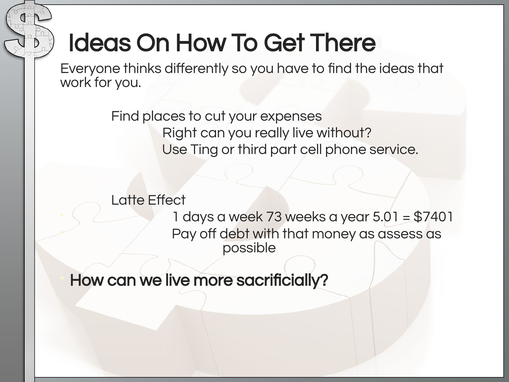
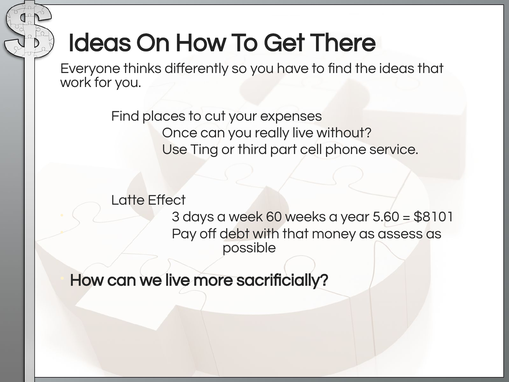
Right: Right -> Once
1: 1 -> 3
73: 73 -> 60
5.01: 5.01 -> 5.60
$7401: $7401 -> $8101
